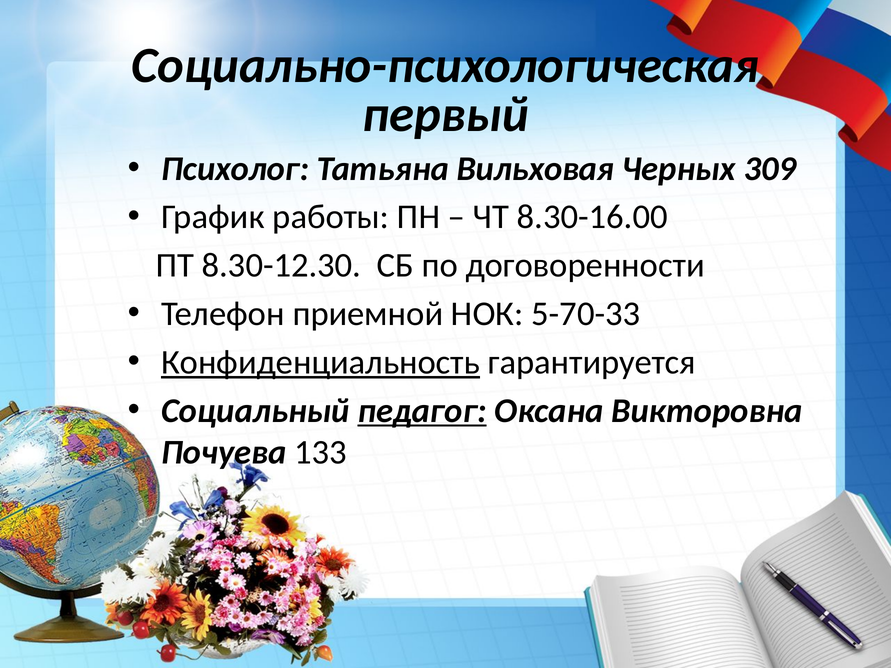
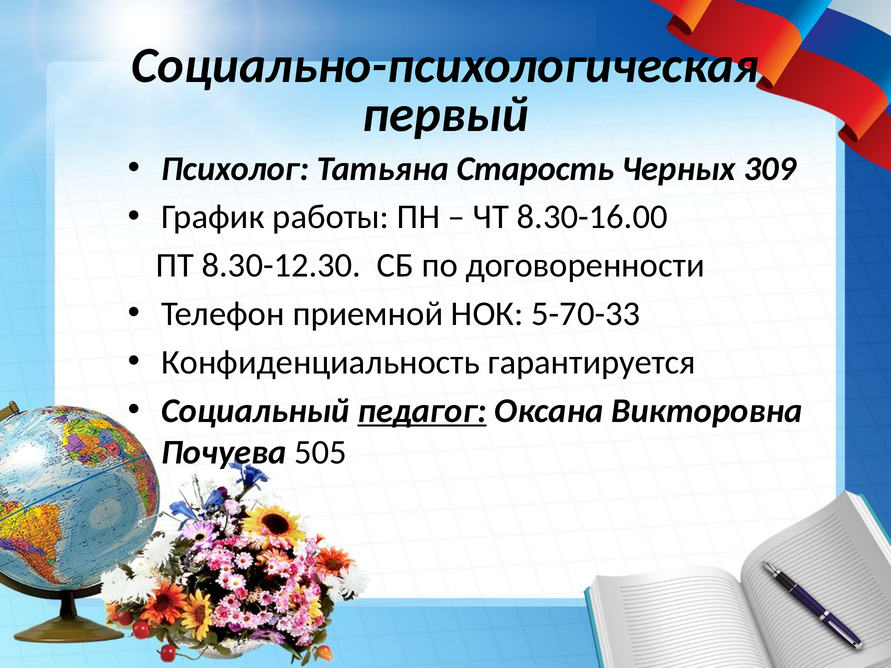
Вильховая: Вильховая -> Старость
Конфиденциальность underline: present -> none
133: 133 -> 505
